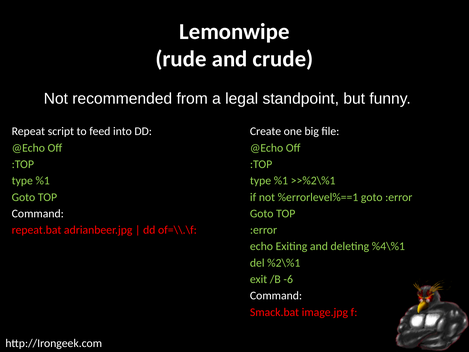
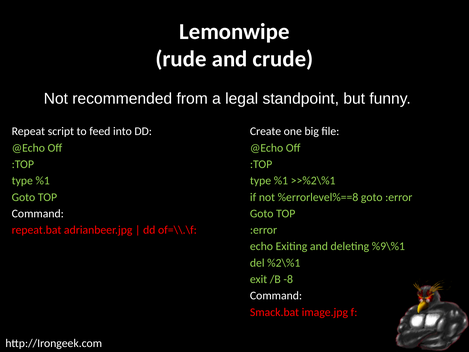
%errorlevel%==1: %errorlevel%==1 -> %errorlevel%==8
%4\%1: %4\%1 -> %9\%1
-6: -6 -> -8
